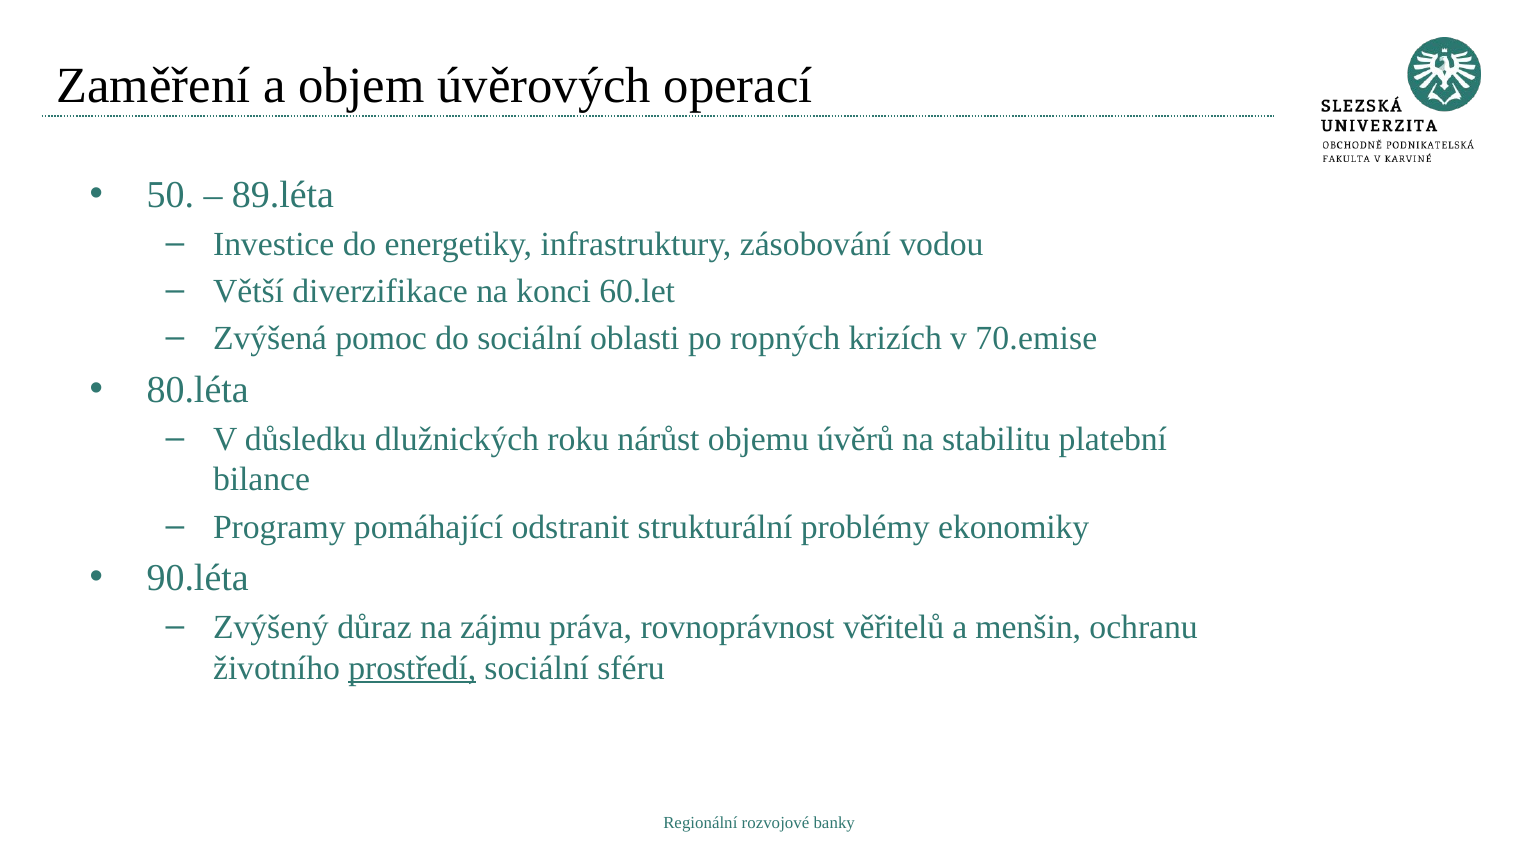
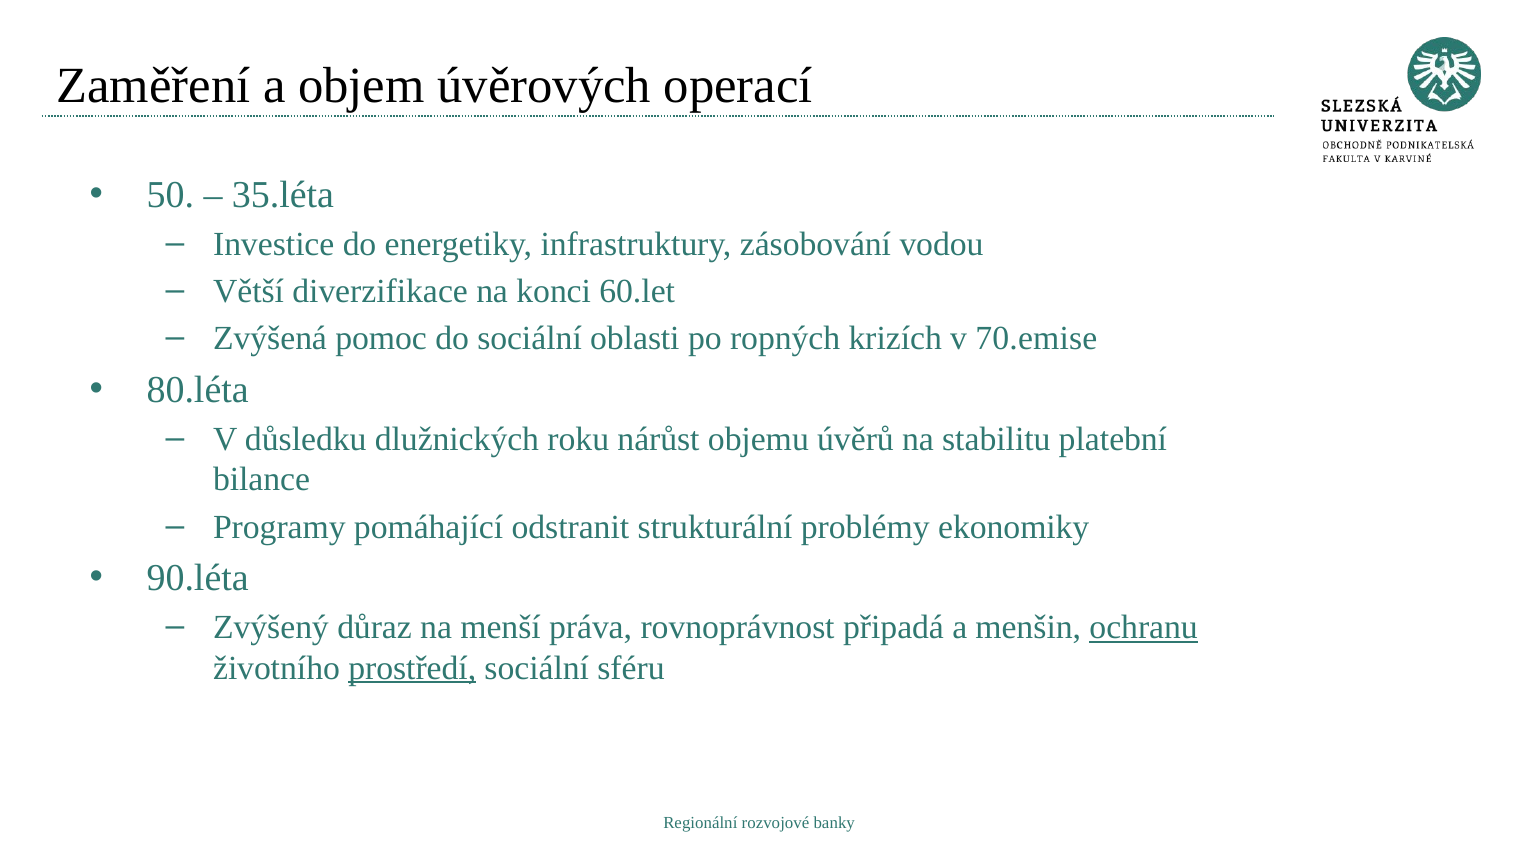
89.léta: 89.léta -> 35.léta
zájmu: zájmu -> menší
věřitelů: věřitelů -> připadá
ochranu underline: none -> present
